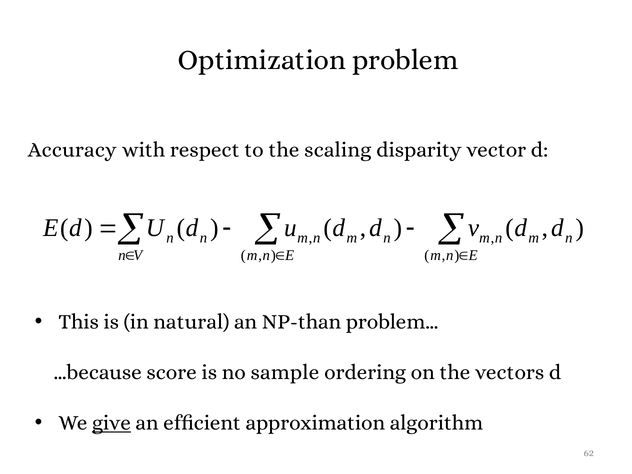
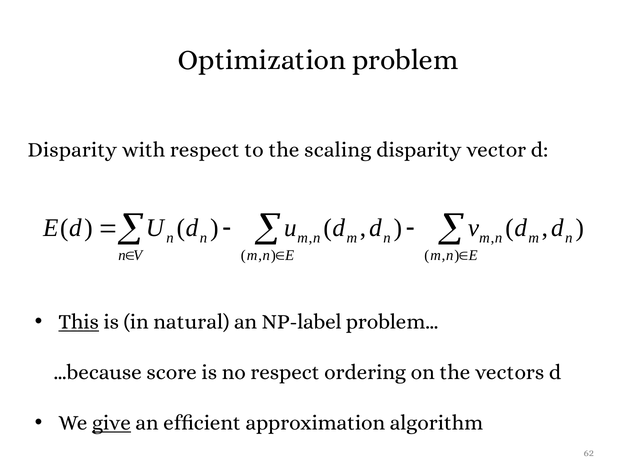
Accuracy at (72, 150): Accuracy -> Disparity
This underline: none -> present
NP-than: NP-than -> NP-label
no sample: sample -> respect
